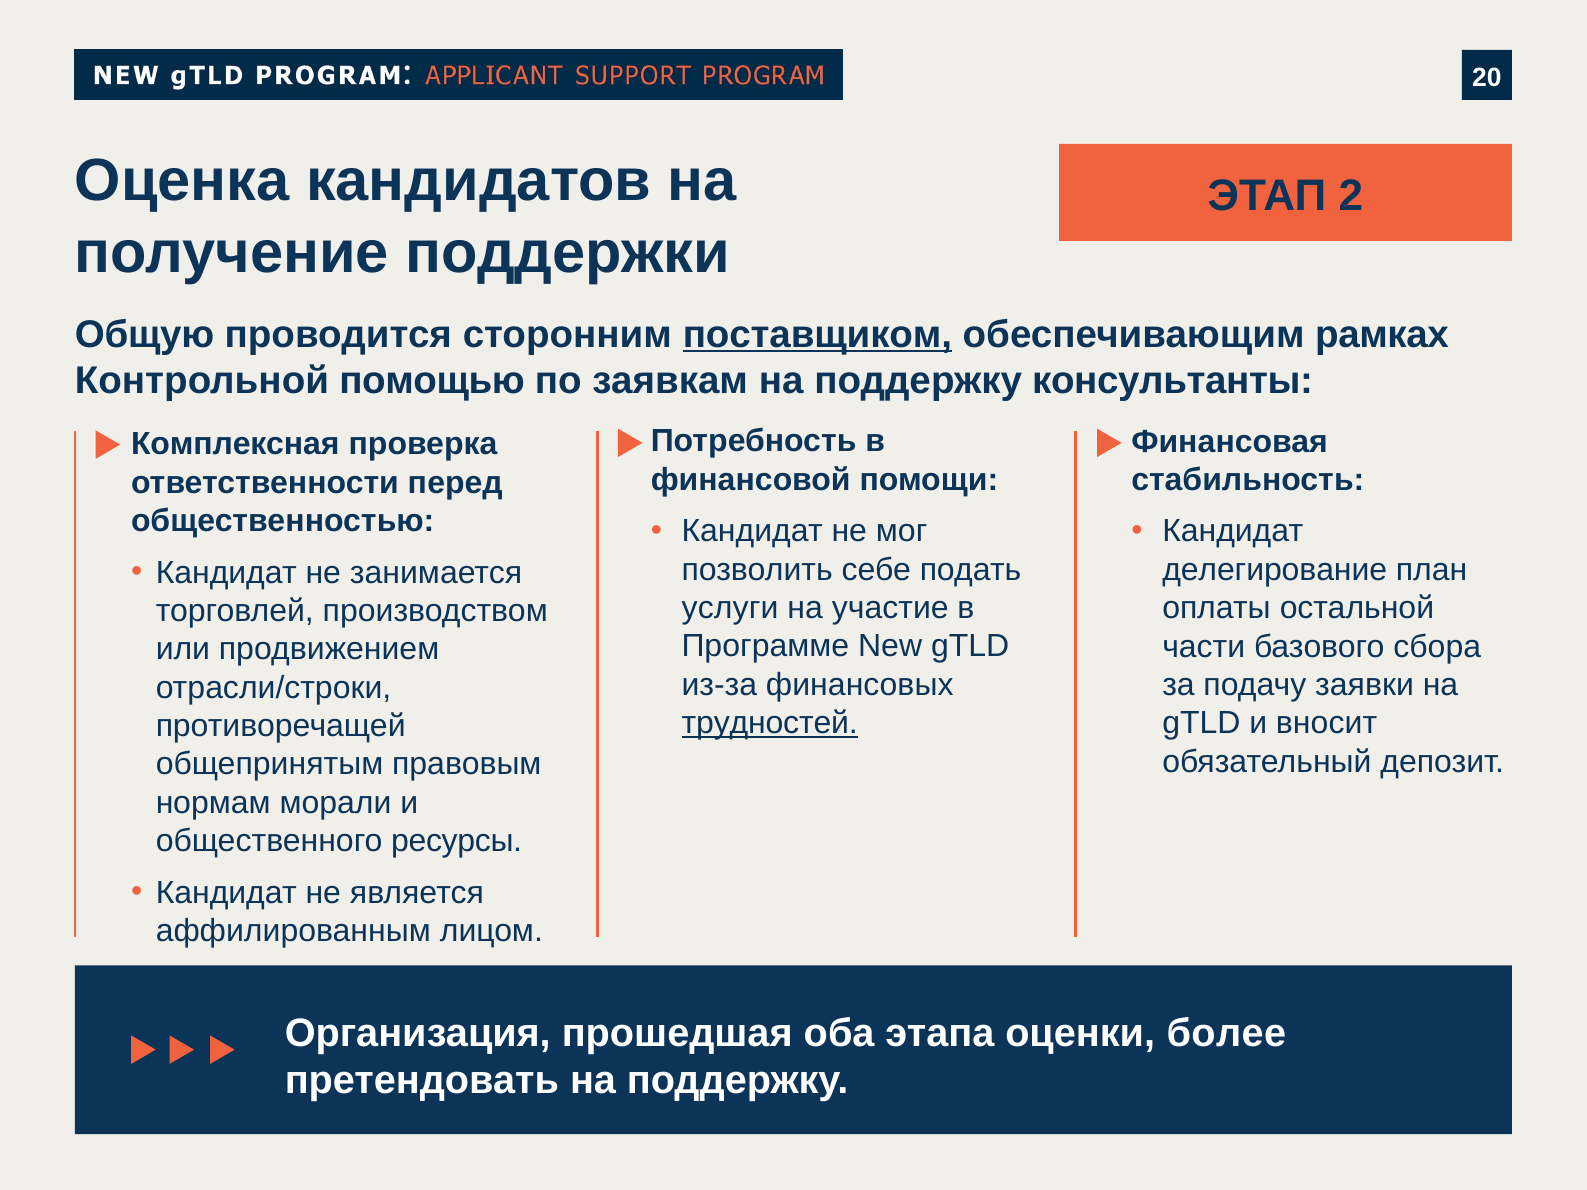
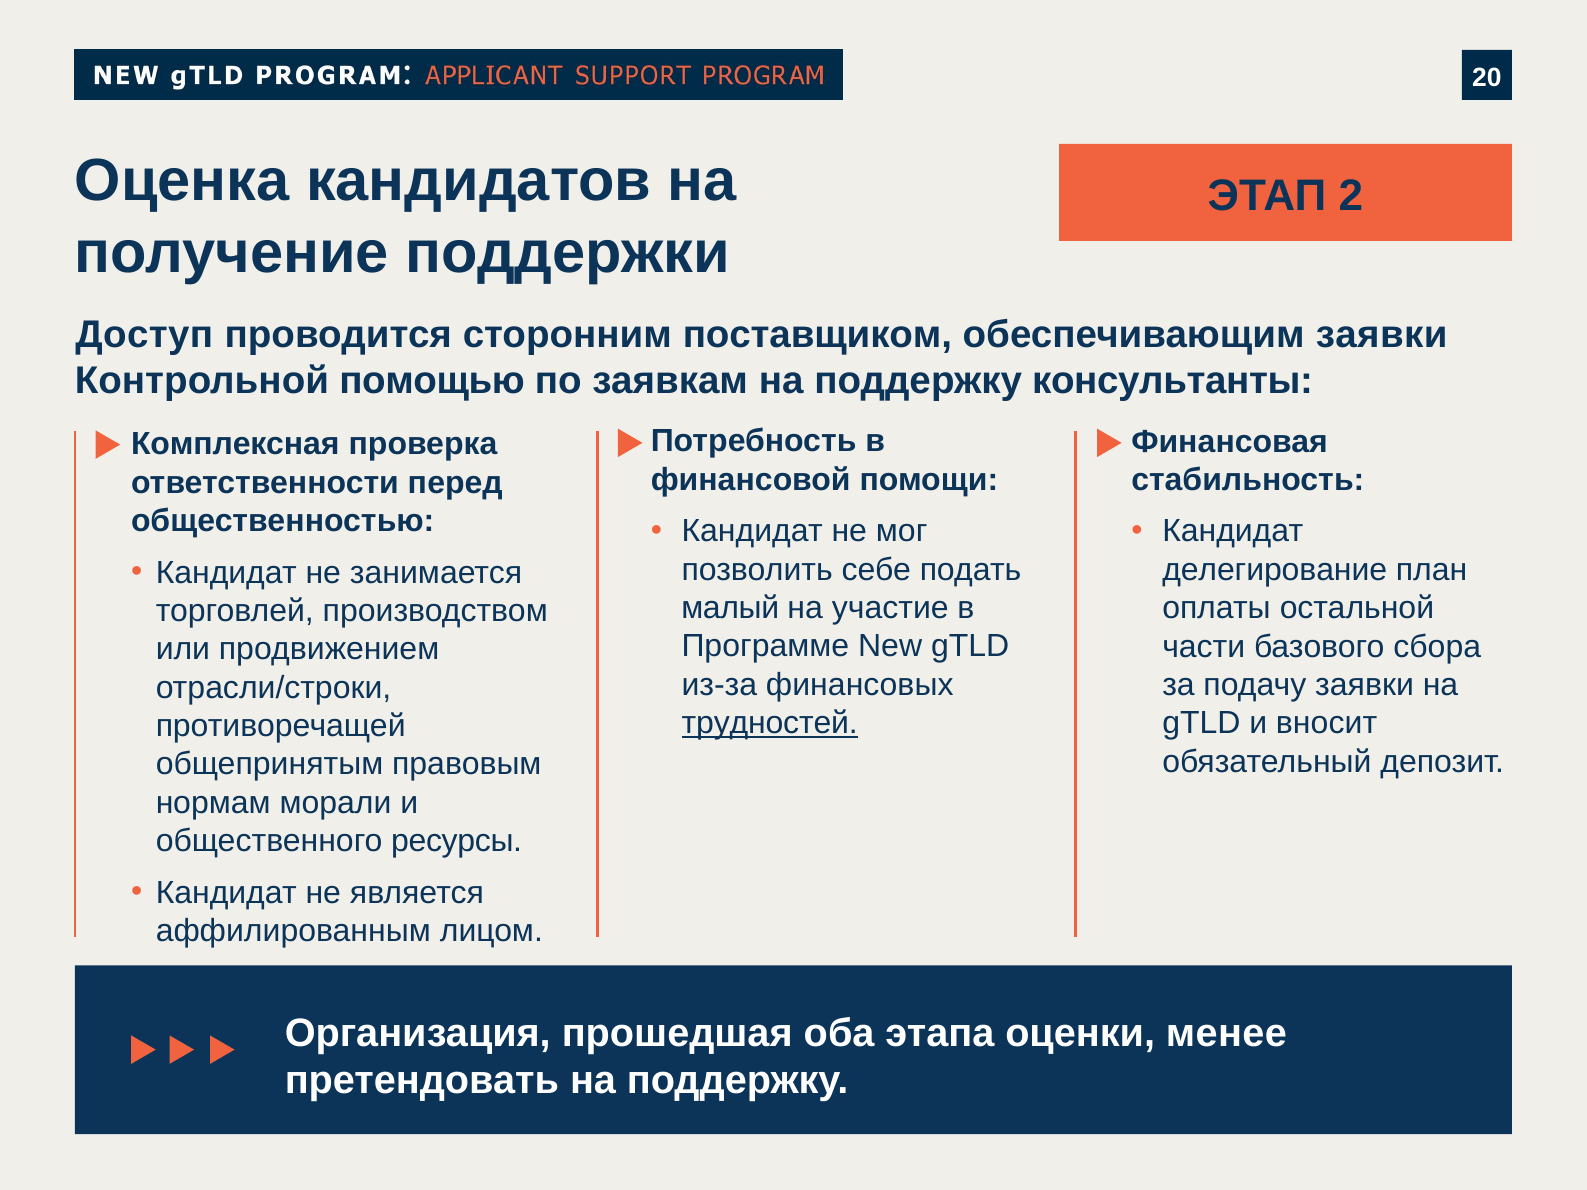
Общую: Общую -> Доступ
поставщиком underline: present -> none
обеспечивающим рамках: рамках -> заявки
услуги: услуги -> малый
более: более -> менее
